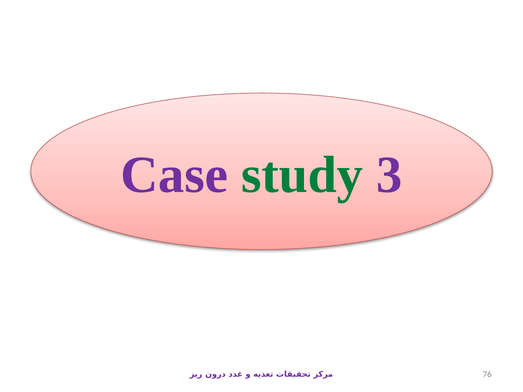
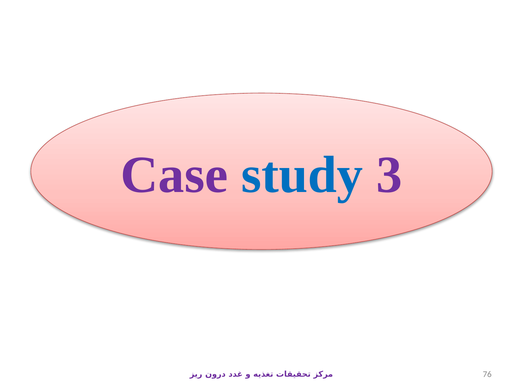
study colour: green -> blue
